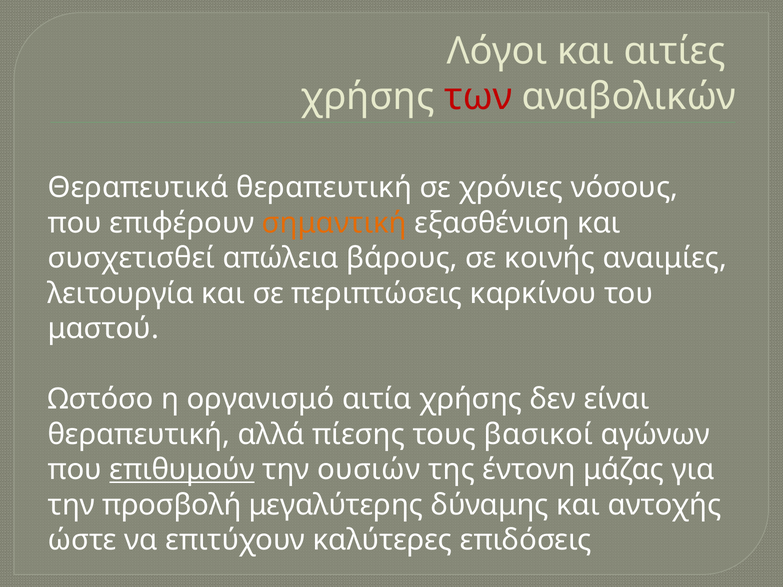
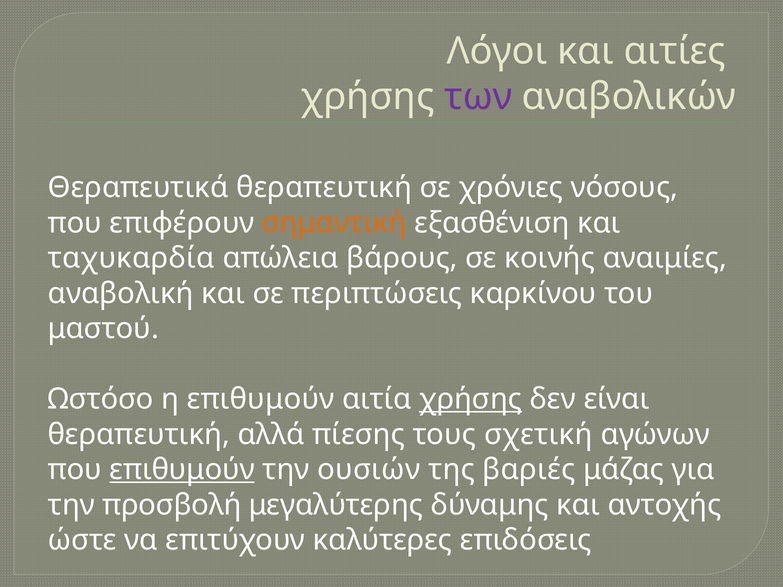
των colour: red -> purple
συσχετισθεί: συσχετισθεί -> ταχυκαρδία
λειτουργία: λειτουργία -> αναβολική
η οργανισμό: οργανισμό -> επιθυμούν
χρήσης at (471, 399) underline: none -> present
βασικοί: βασικοί -> σχετική
έντονη: έντονη -> βαριές
